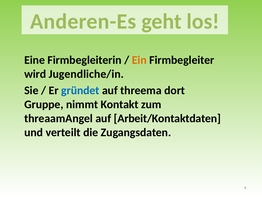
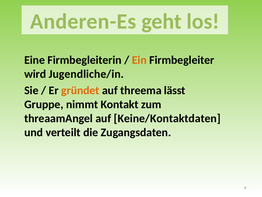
gründet colour: blue -> orange
dort: dort -> lässt
Arbeit/Kontaktdaten: Arbeit/Kontaktdaten -> Keine/Kontaktdaten
